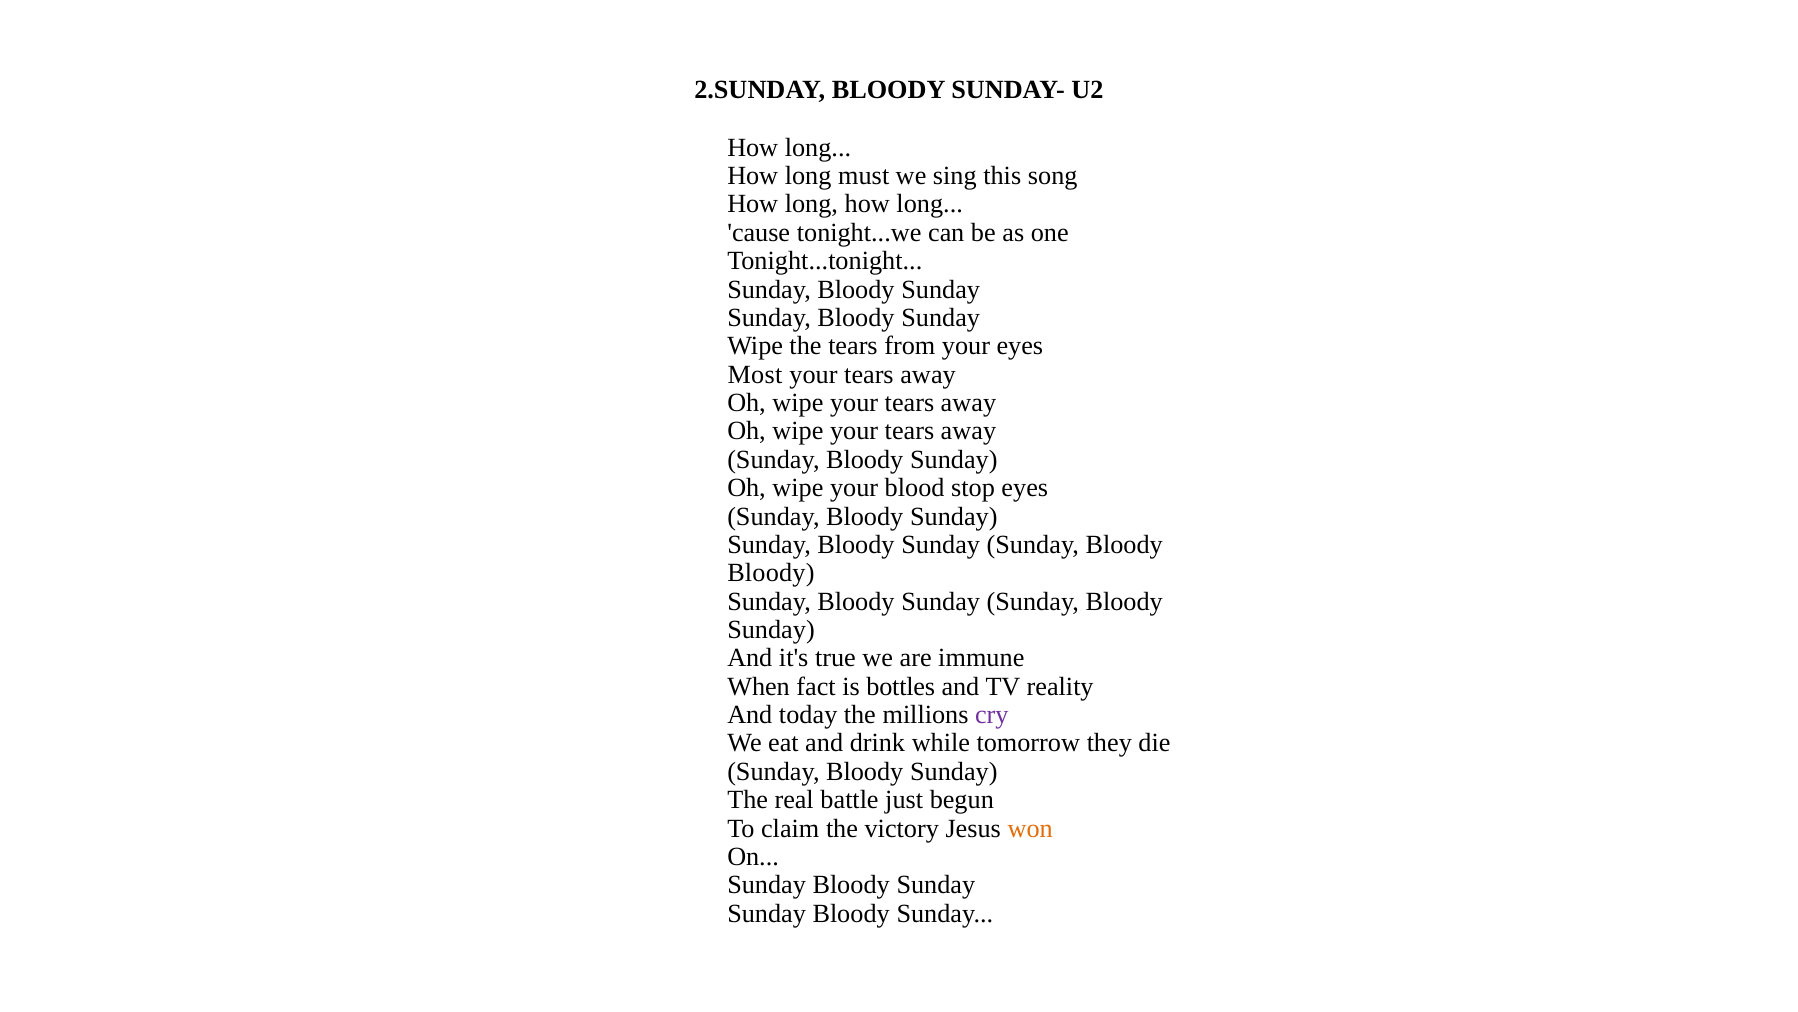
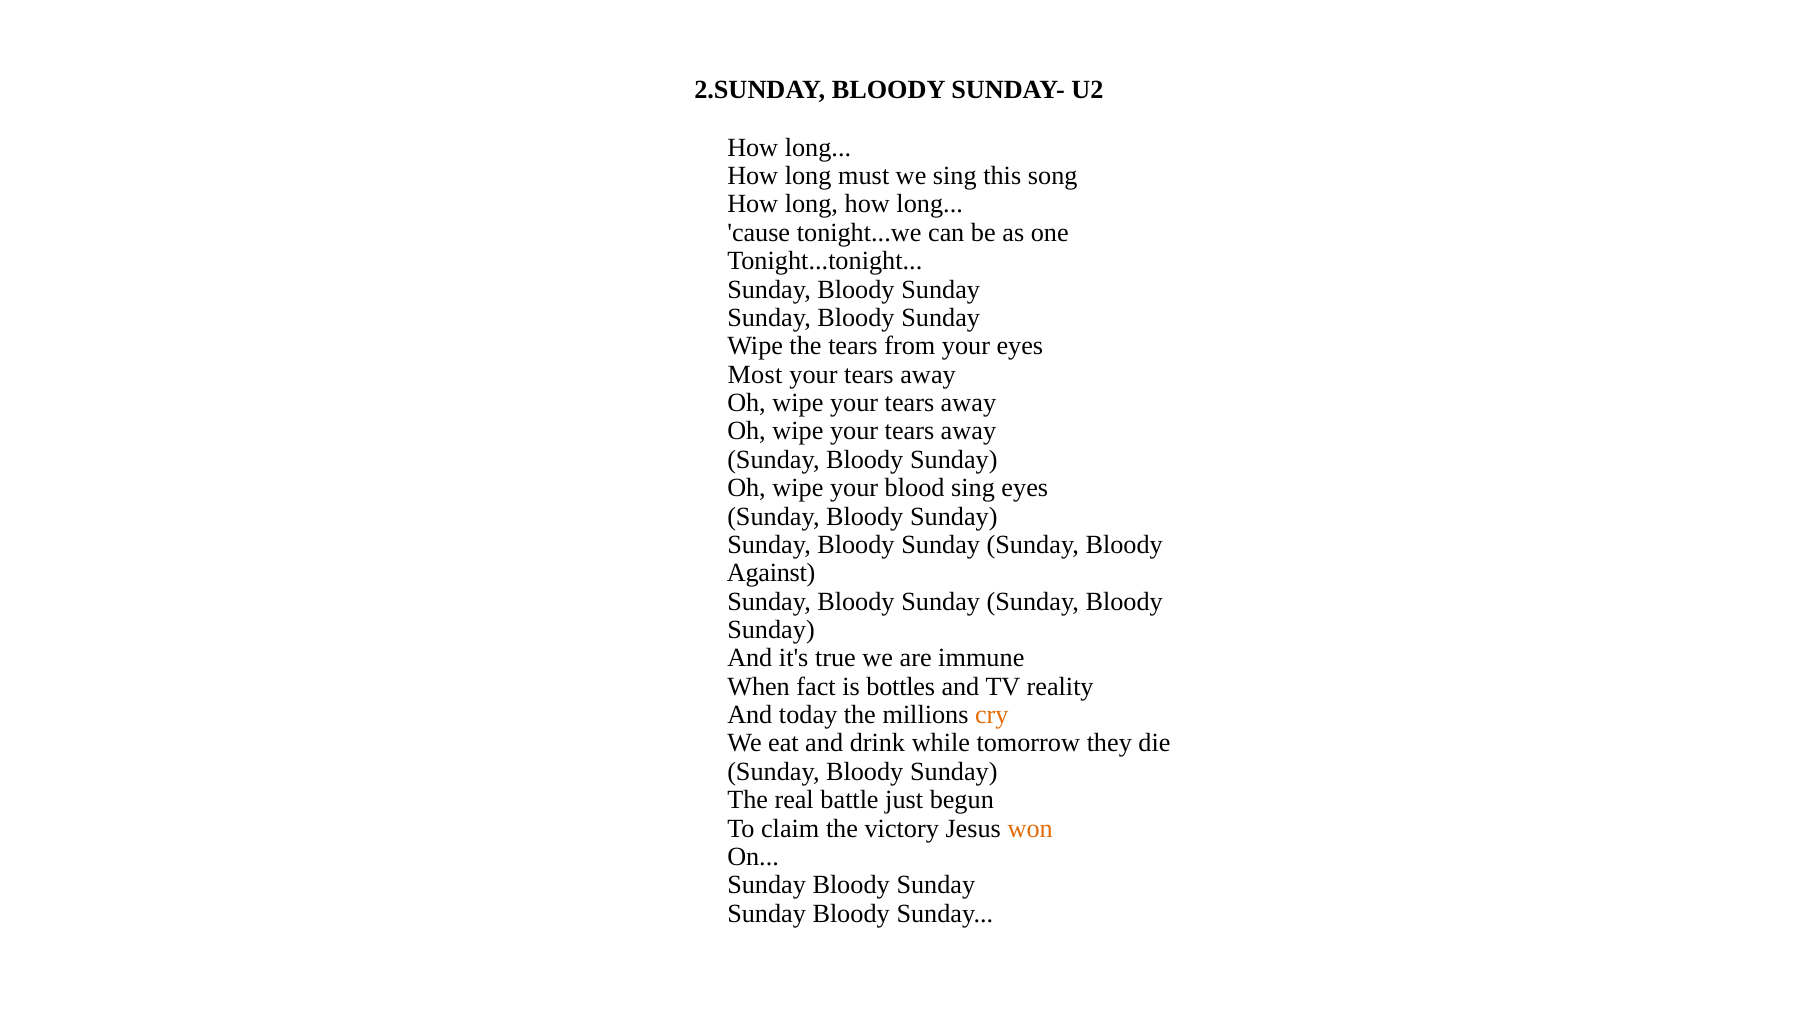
blood stop: stop -> sing
Bloody at (771, 573): Bloody -> Against
cry colour: purple -> orange
